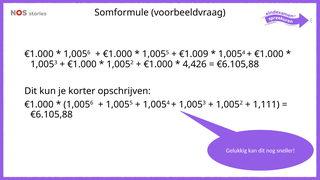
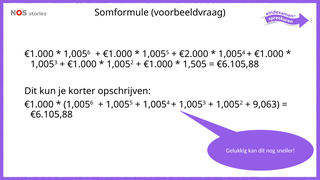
€1.009: €1.009 -> €2.000
4,426: 4,426 -> 1,505
1,111: 1,111 -> 9,063
